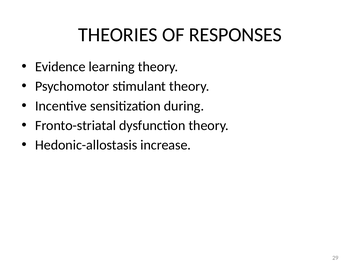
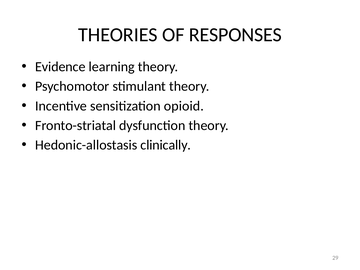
during: during -> opioid
increase: increase -> clinically
